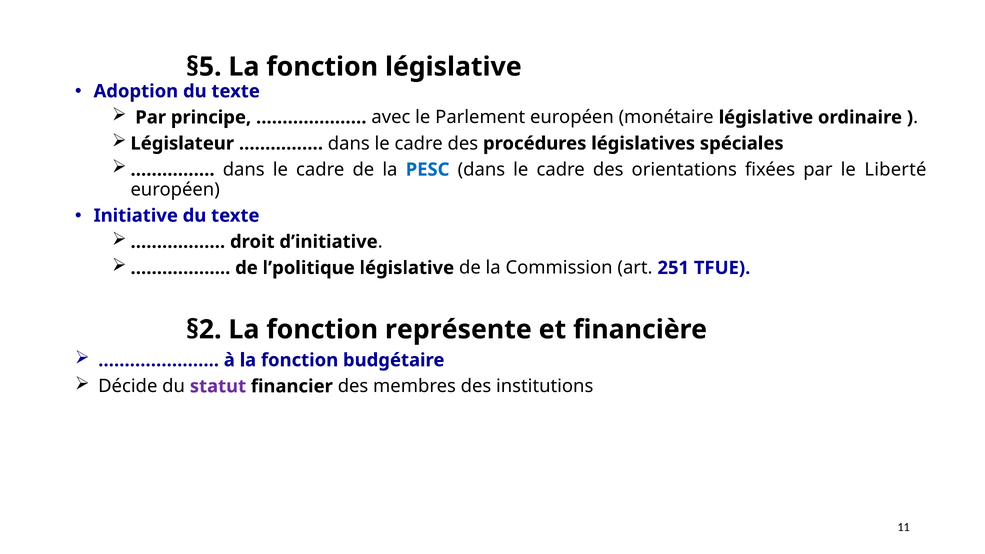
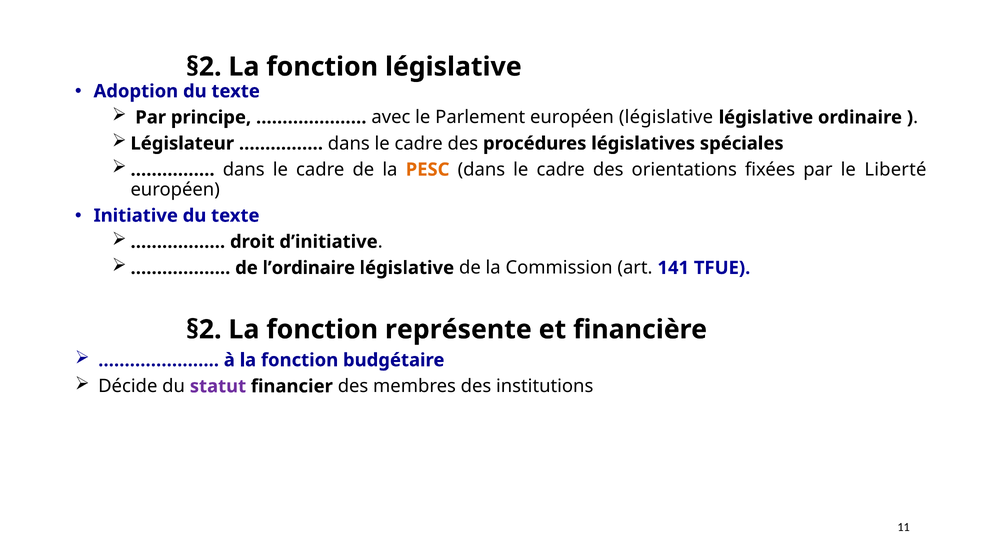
§5 at (204, 67): §5 -> §2
européen monétaire: monétaire -> législative
PESC colour: blue -> orange
l’politique: l’politique -> l’ordinaire
251: 251 -> 141
